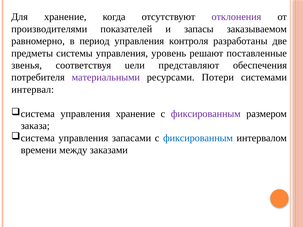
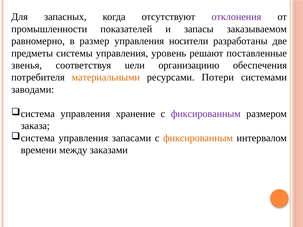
Для хранение: хранение -> запасных
производителями: производителями -> промышленности
период: период -> размер
контроля: контроля -> носители
представляют: представляют -> организациию
материальными colour: purple -> orange
интервал: интервал -> заводами
фиксированным at (198, 138) colour: blue -> orange
